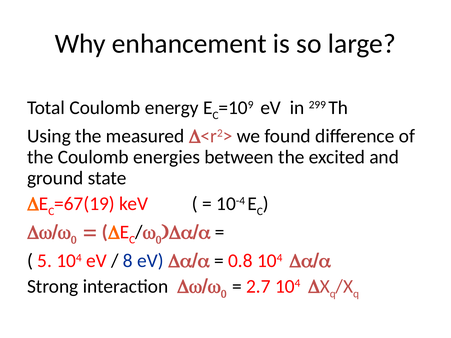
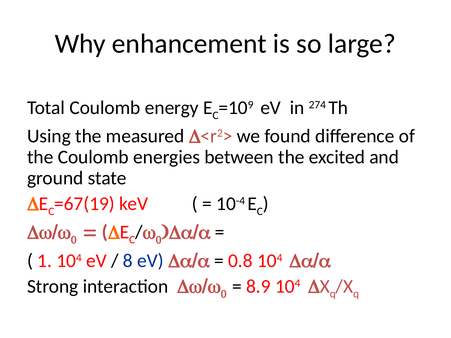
299: 299 -> 274
5: 5 -> 1
2.7: 2.7 -> 8.9
